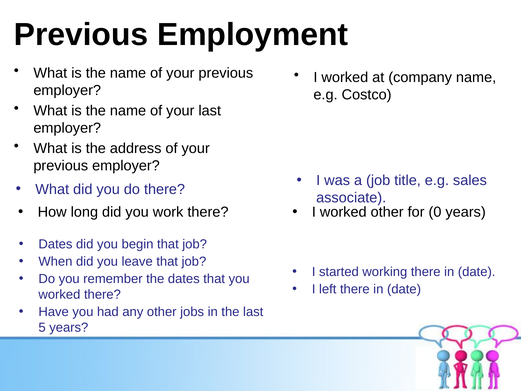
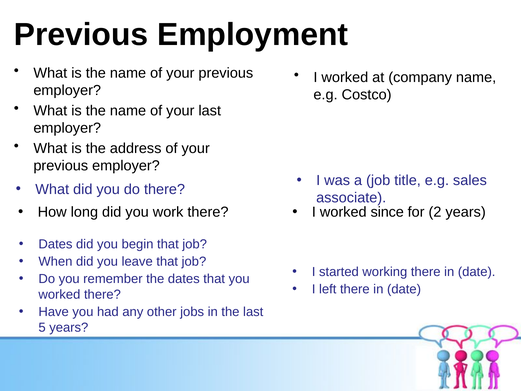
worked other: other -> since
0: 0 -> 2
